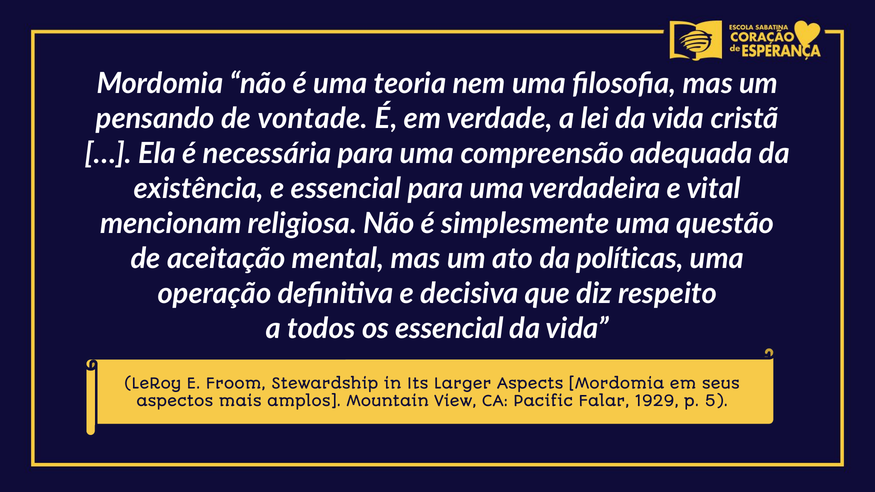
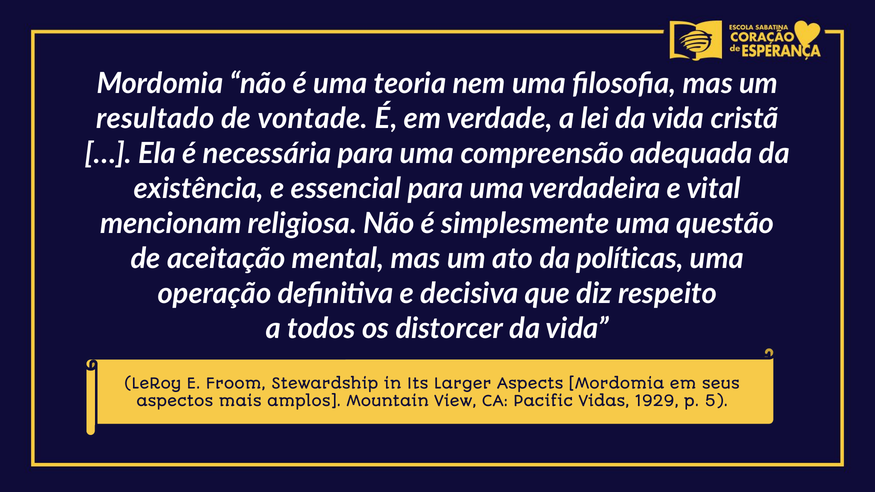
pensando: pensando -> resultado
os essencial: essencial -> distorcer
Falar: Falar -> Vidas
